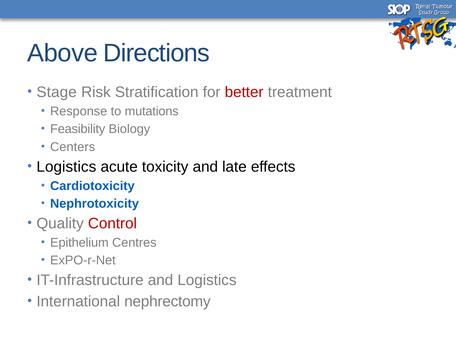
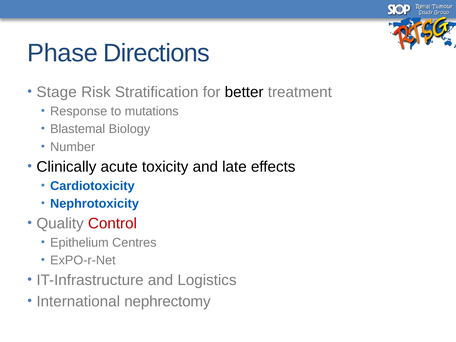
Above: Above -> Phase
better colour: red -> black
Feasibility: Feasibility -> Blastemal
Centers: Centers -> Number
Logistics at (66, 167): Logistics -> Clinically
